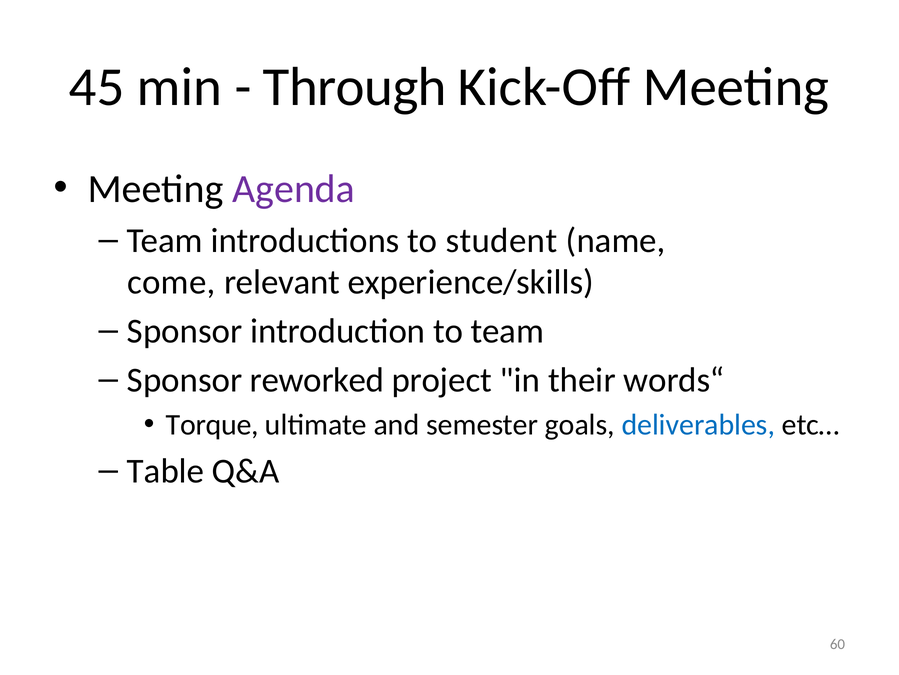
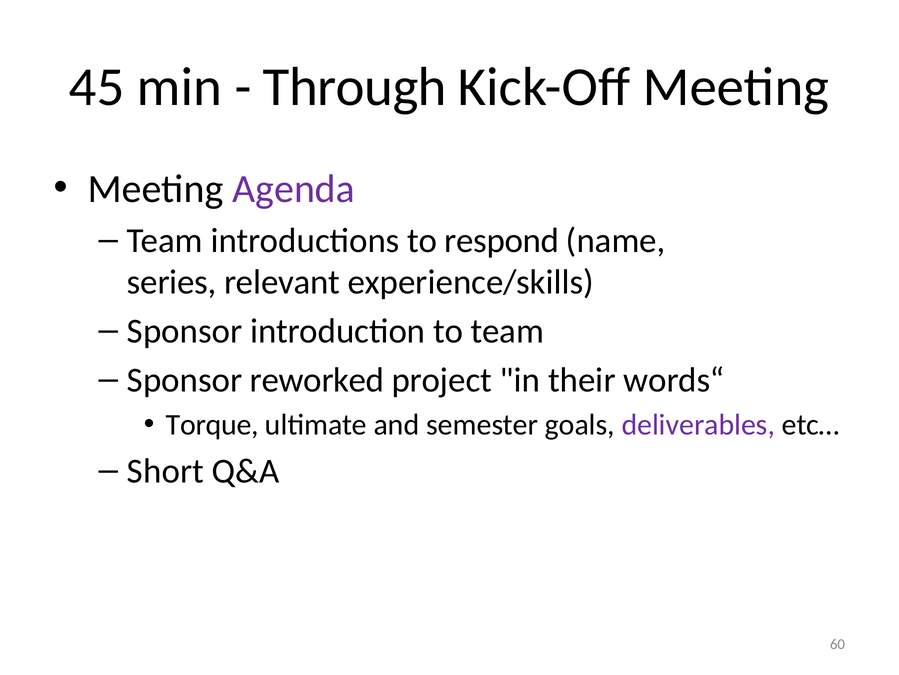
student: student -> respond
come: come -> series
deliverables colour: blue -> purple
Table: Table -> Short
